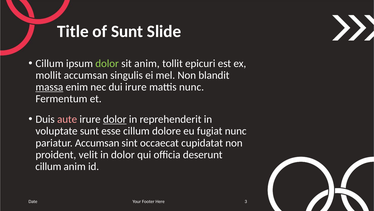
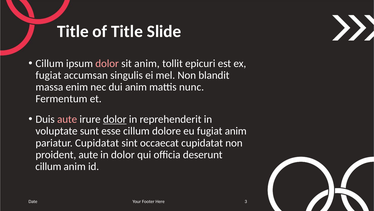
of Sunt: Sunt -> Title
dolor at (107, 63) colour: light green -> pink
mollit at (48, 75): mollit -> fugiat
massa underline: present -> none
dui irure: irure -> anim
fugiat nunc: nunc -> anim
pariatur Accumsan: Accumsan -> Cupidatat
proident velit: velit -> aute
